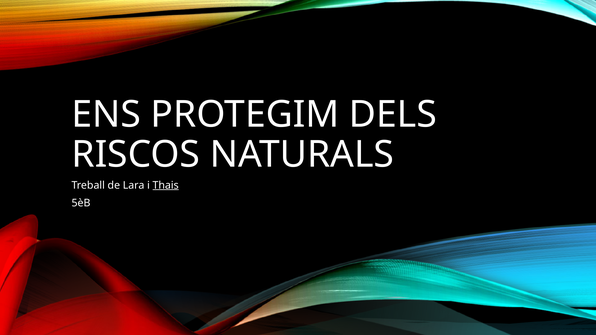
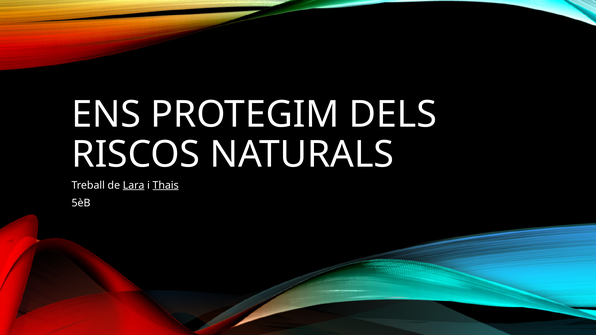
Lara underline: none -> present
